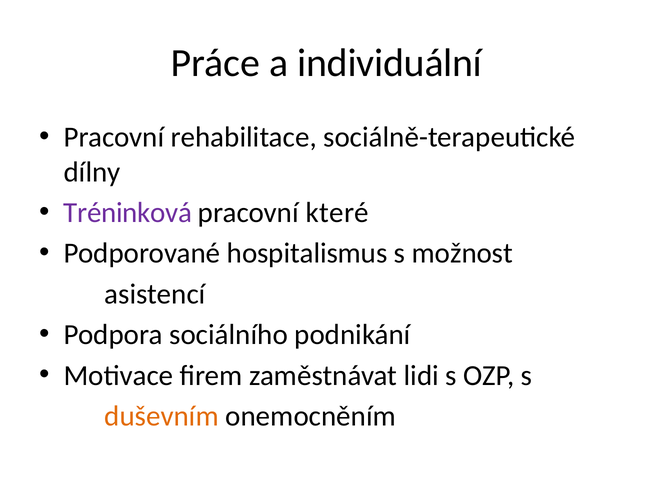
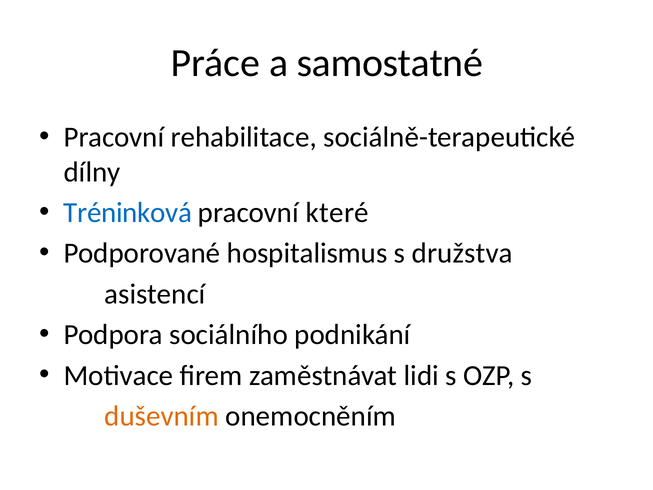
individuální: individuální -> samostatné
Tréninková colour: purple -> blue
možnost: možnost -> družstva
